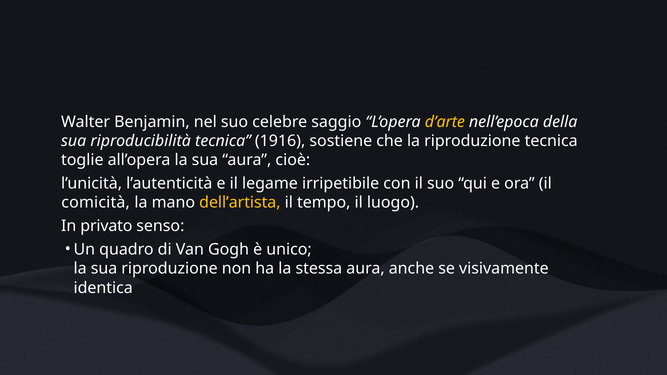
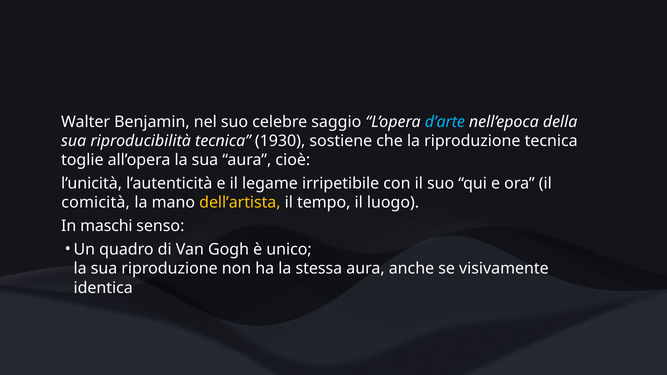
d’arte colour: yellow -> light blue
1916: 1916 -> 1930
privato: privato -> maschi
